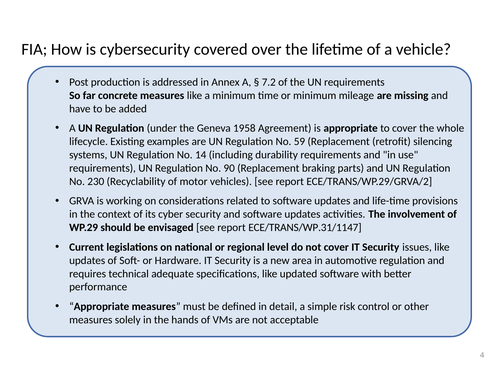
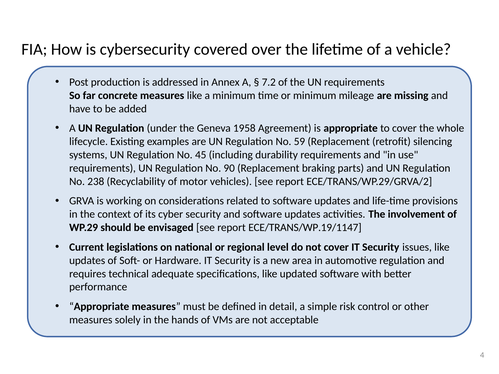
14: 14 -> 45
230: 230 -> 238
ECE/TRANS/WP.31/1147: ECE/TRANS/WP.31/1147 -> ECE/TRANS/WP.19/1147
